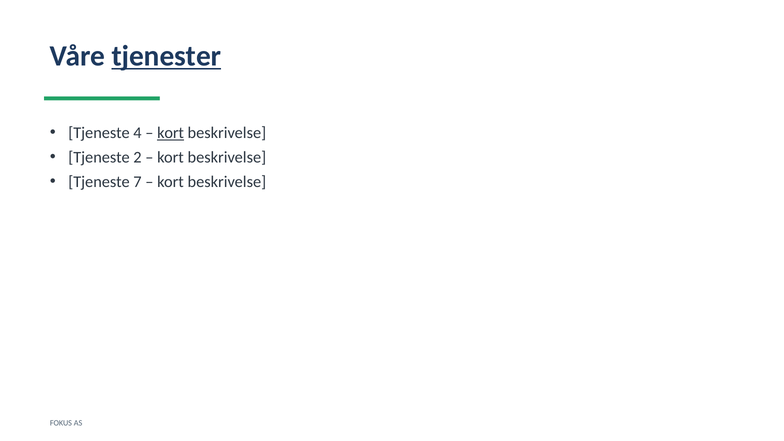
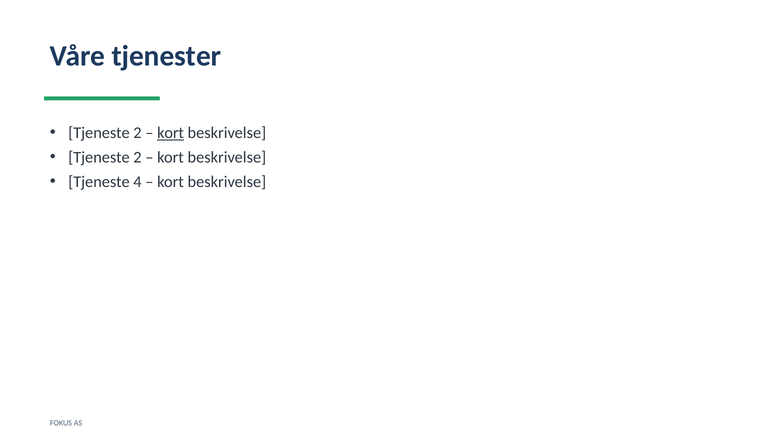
tjenester underline: present -> none
4 at (137, 133): 4 -> 2
7: 7 -> 4
